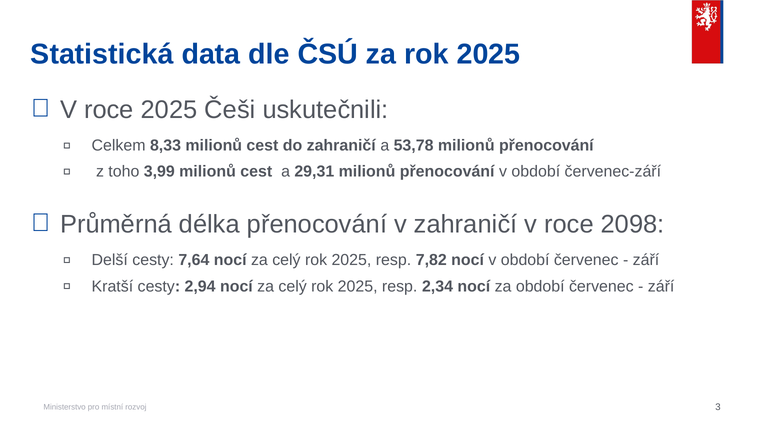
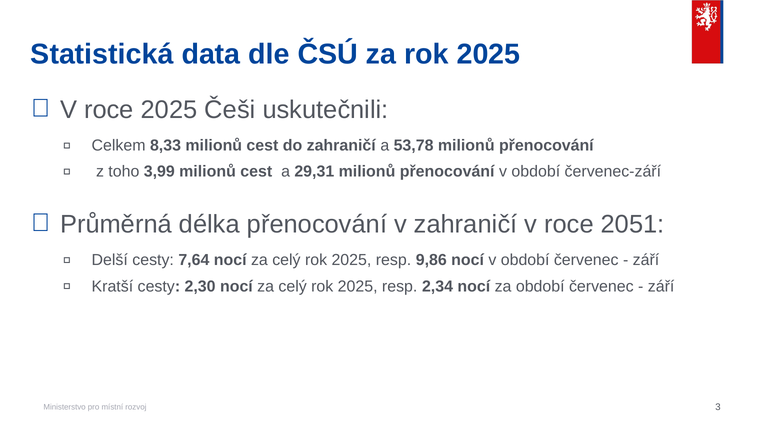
2098: 2098 -> 2051
7,82: 7,82 -> 9,86
2,94: 2,94 -> 2,30
